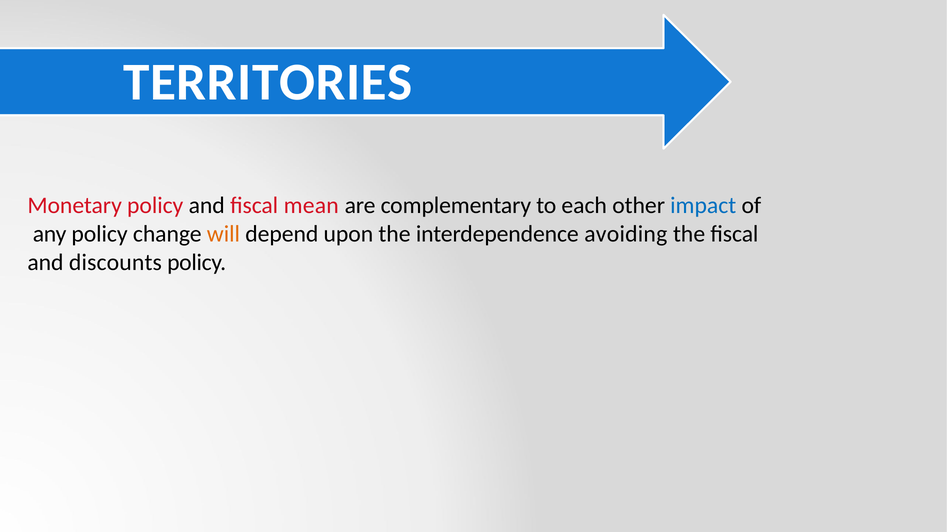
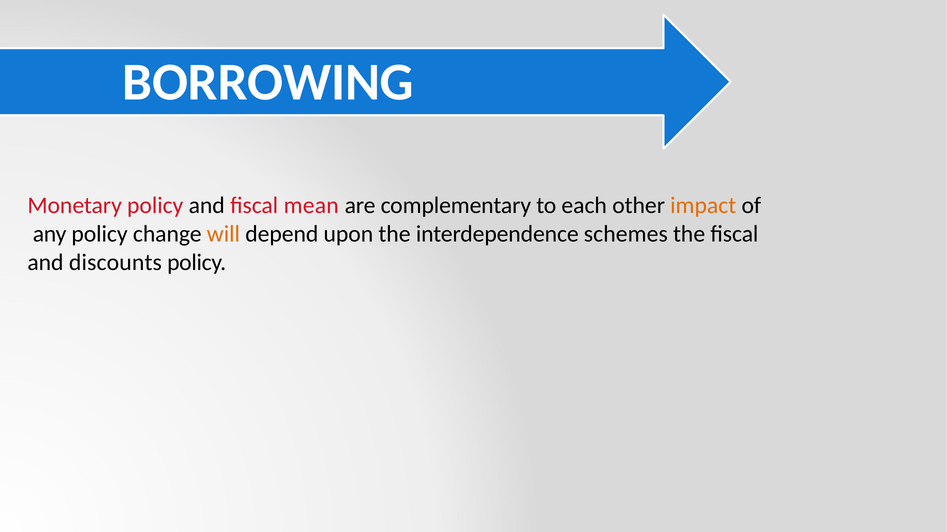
TERRITORIES: TERRITORIES -> BORROWING
impact colour: blue -> orange
avoiding: avoiding -> schemes
